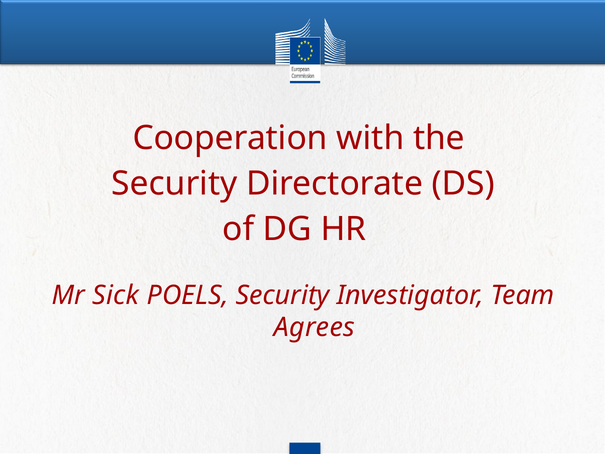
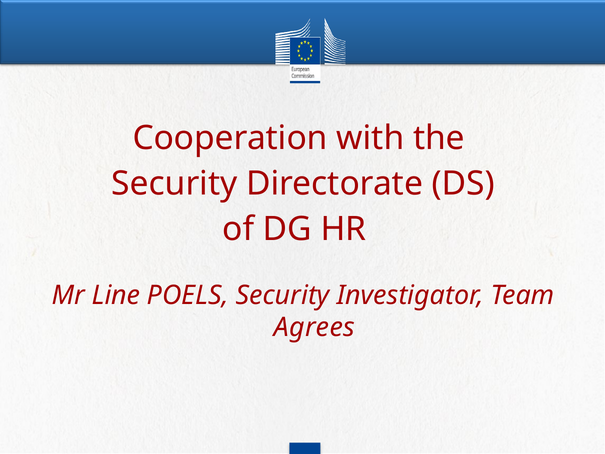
Sick: Sick -> Line
